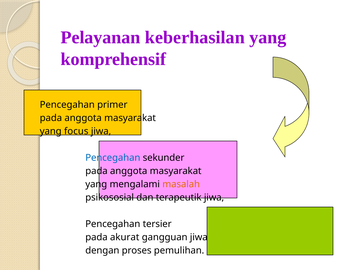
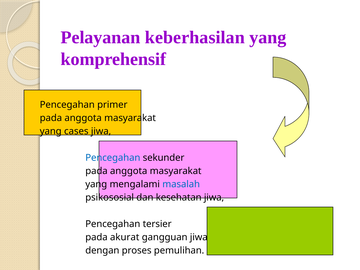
focus: focus -> cases
masalah colour: orange -> blue
terapeutik: terapeutik -> kesehatan
